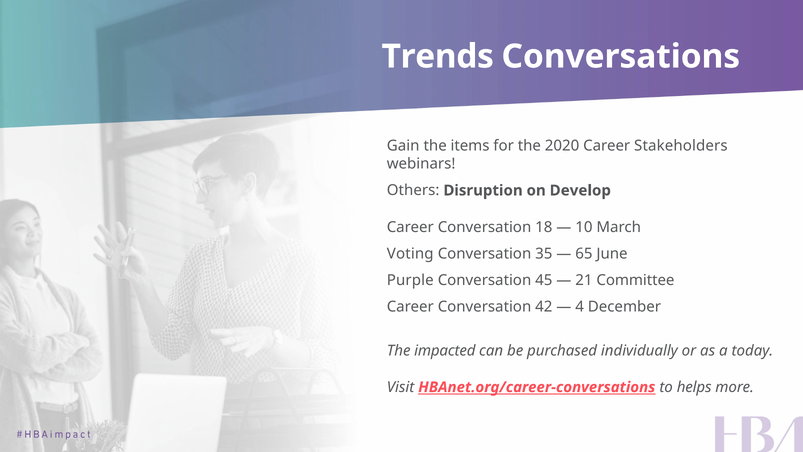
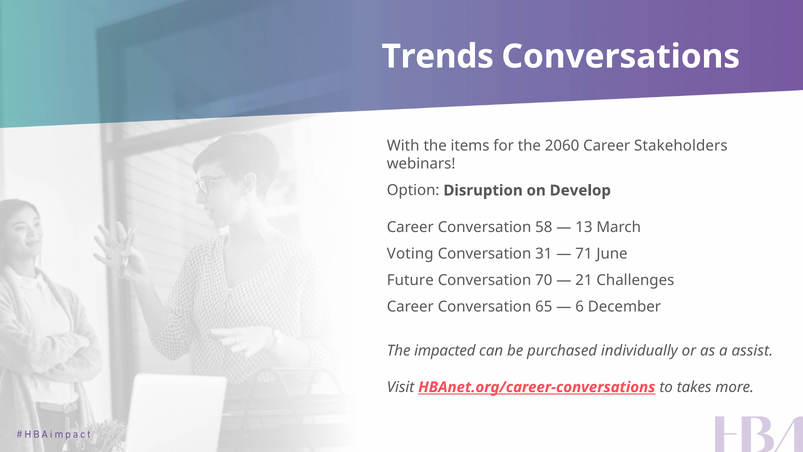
Gain: Gain -> With
2020: 2020 -> 2060
Others: Others -> Option
18: 18 -> 58
10: 10 -> 13
35: 35 -> 31
65: 65 -> 71
Purple: Purple -> Future
45: 45 -> 70
Committee: Committee -> Challenges
42: 42 -> 65
4: 4 -> 6
today: today -> assist
helps: helps -> takes
